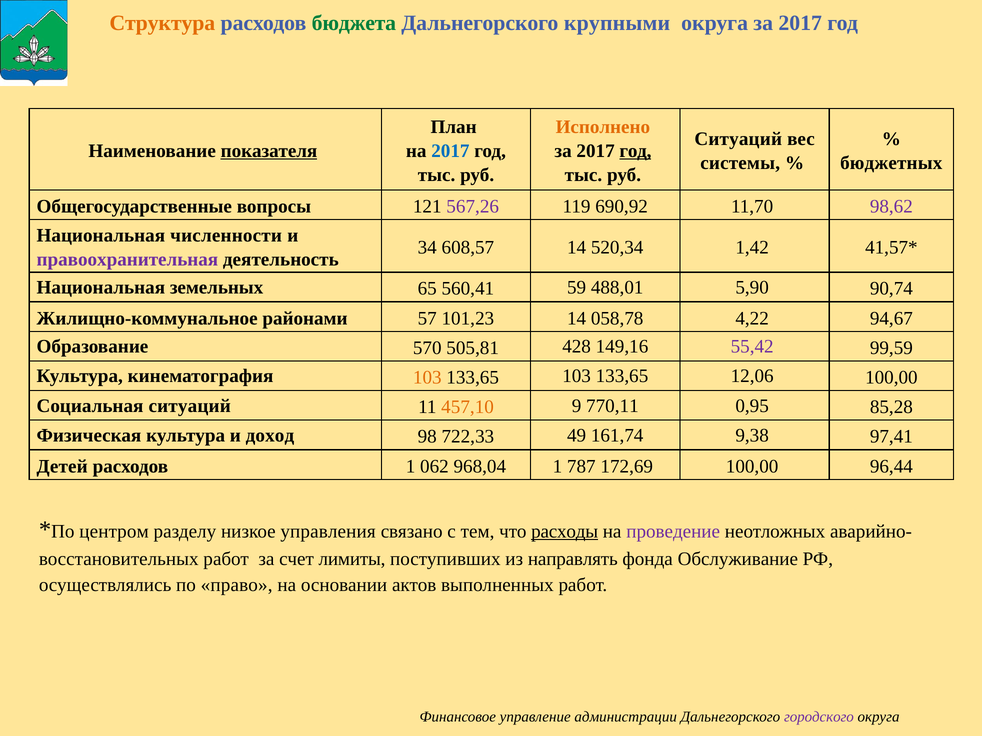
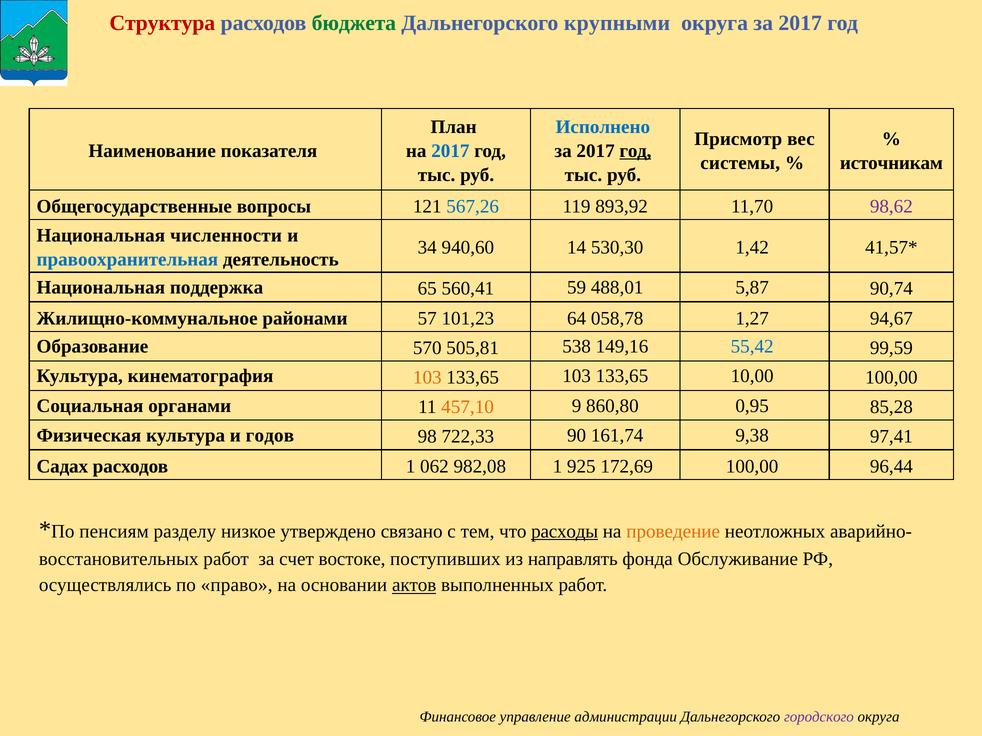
Структура colour: orange -> red
Исполнено colour: orange -> blue
Ситуаций at (738, 139): Ситуаций -> Присмотр
показателя underline: present -> none
бюджетных: бюджетных -> источникам
567,26 colour: purple -> blue
690,92: 690,92 -> 893,92
608,57: 608,57 -> 940,60
520,34: 520,34 -> 530,30
правоохранительная colour: purple -> blue
земельных: земельных -> поддержка
5,90: 5,90 -> 5,87
101,23 14: 14 -> 64
4,22: 4,22 -> 1,27
428: 428 -> 538
55,42 colour: purple -> blue
12,06: 12,06 -> 10,00
Социальная ситуаций: ситуаций -> органами
770,11: 770,11 -> 860,80
доход: доход -> годов
49: 49 -> 90
Детей: Детей -> Садах
968,04: 968,04 -> 982,08
787: 787 -> 925
центром: центром -> пенсиям
управления: управления -> утверждено
проведение colour: purple -> orange
лимиты: лимиты -> востоке
актов underline: none -> present
